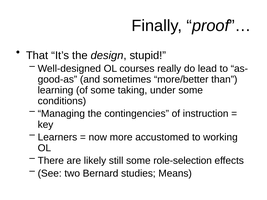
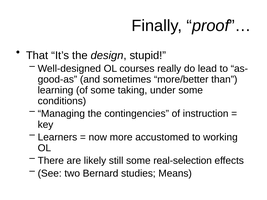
role-selection: role-selection -> real-selection
